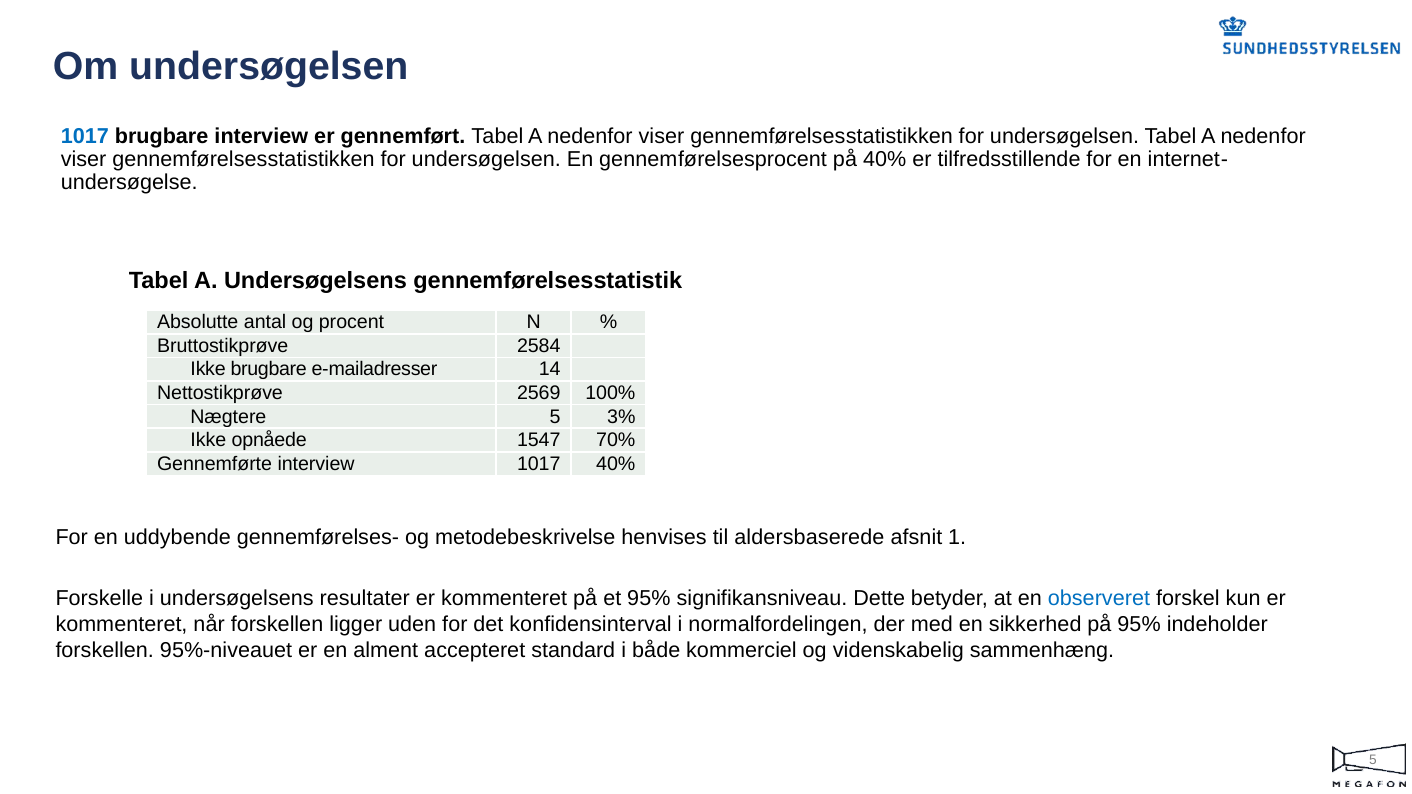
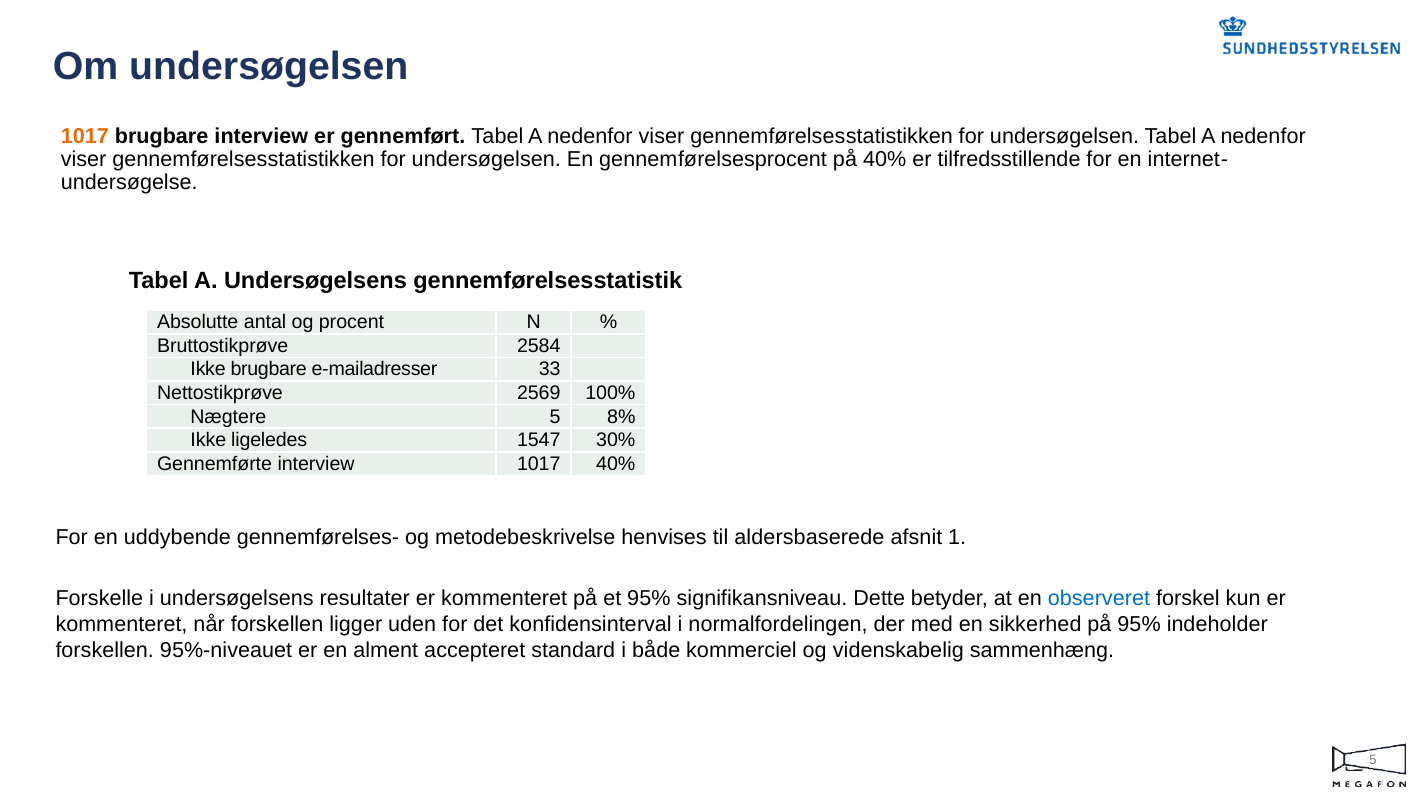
1017 at (85, 136) colour: blue -> orange
14: 14 -> 33
3%: 3% -> 8%
opnåede: opnåede -> ligeledes
70%: 70% -> 30%
